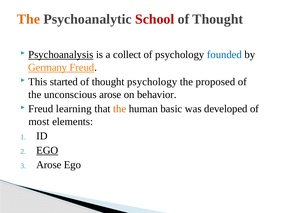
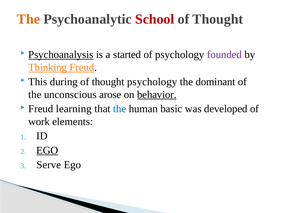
collect: collect -> started
founded colour: blue -> purple
Germany: Germany -> Thinking
started: started -> during
proposed: proposed -> dominant
behavior underline: none -> present
the at (120, 109) colour: orange -> blue
most: most -> work
Arose at (49, 165): Arose -> Serve
